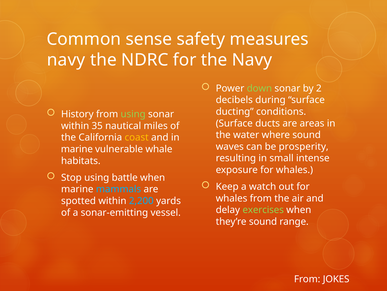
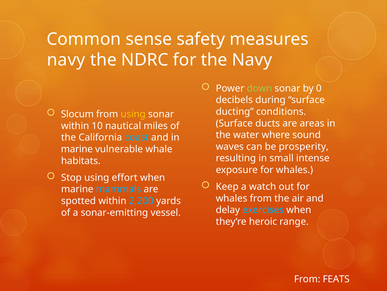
2: 2 -> 0
History: History -> Slocum
using at (133, 114) colour: light green -> yellow
35: 35 -> 10
coast colour: yellow -> light blue
battle: battle -> effort
exercises colour: light green -> light blue
they’re sound: sound -> heroic
JOKES: JOKES -> FEATS
